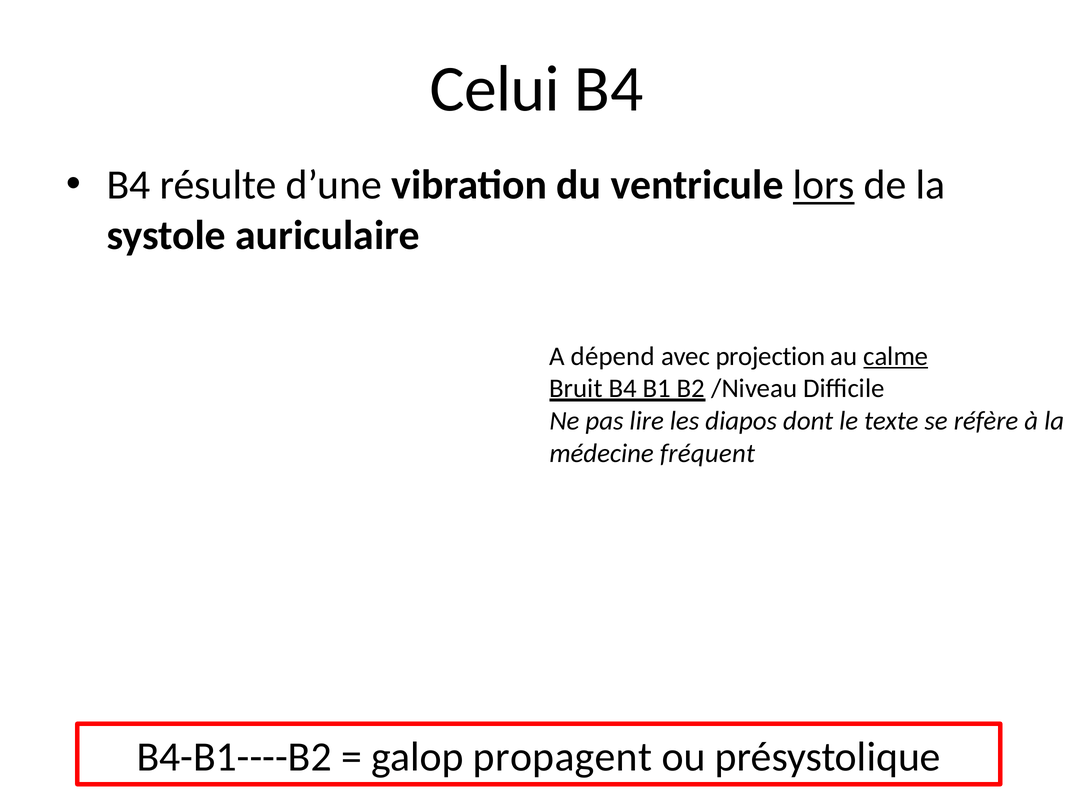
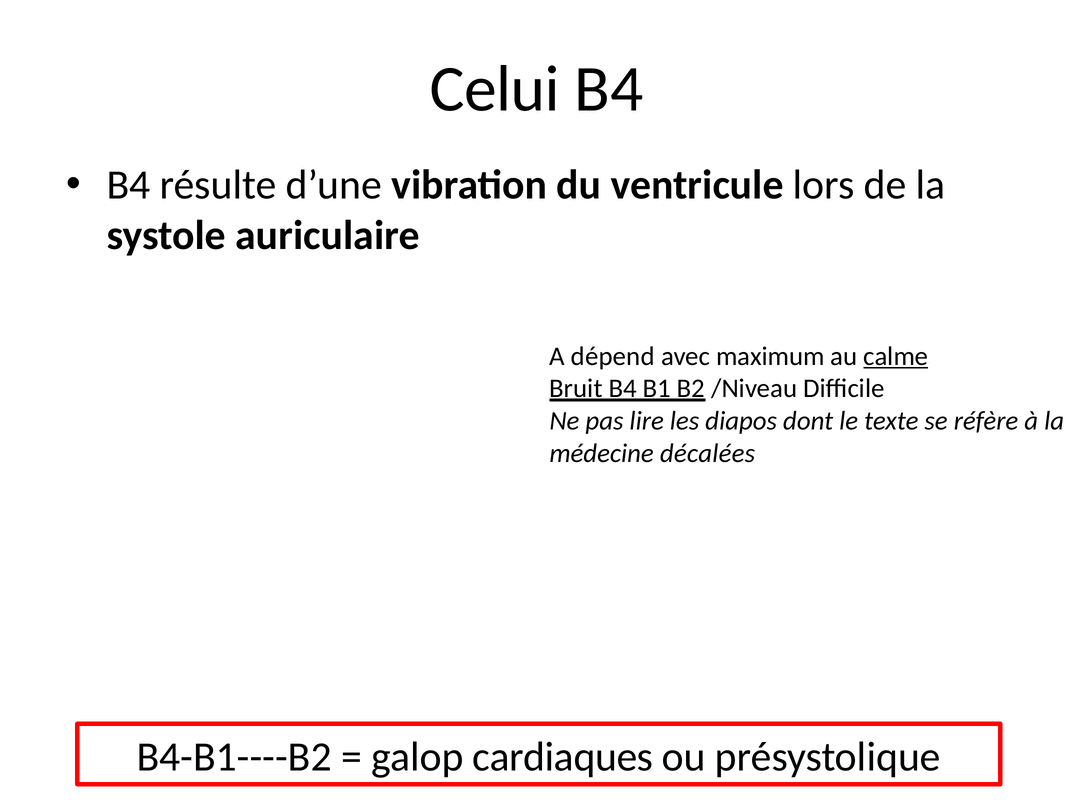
lors underline: present -> none
projection: projection -> maximum
fréquent: fréquent -> décalées
propagent: propagent -> cardiaques
